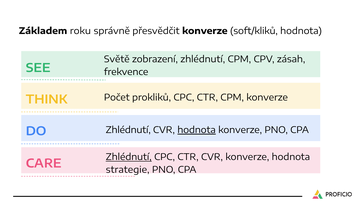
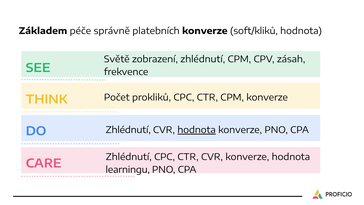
roku: roku -> péče
přesvědčit: přesvědčit -> platebních
Zhlédnutí at (129, 157) underline: present -> none
strategie: strategie -> learningu
